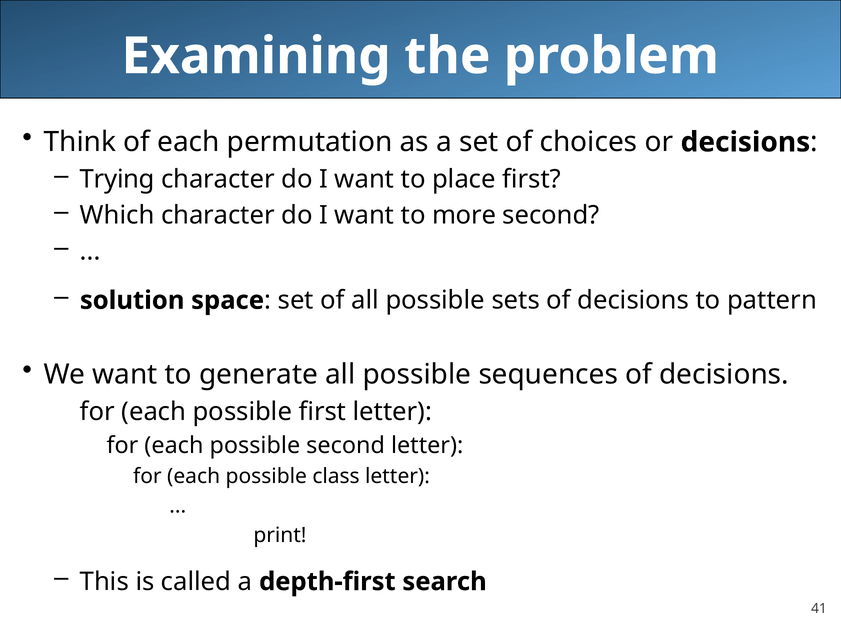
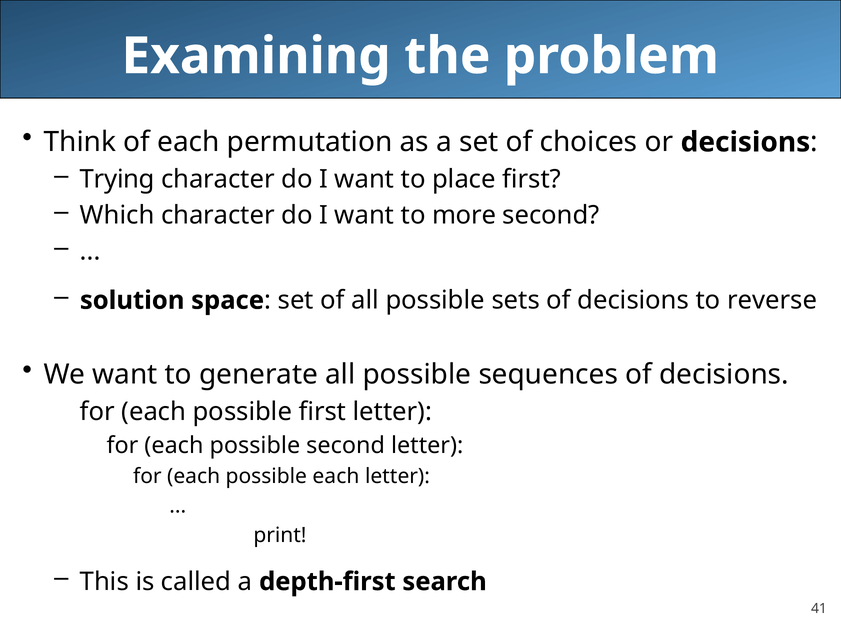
pattern: pattern -> reverse
possible class: class -> each
